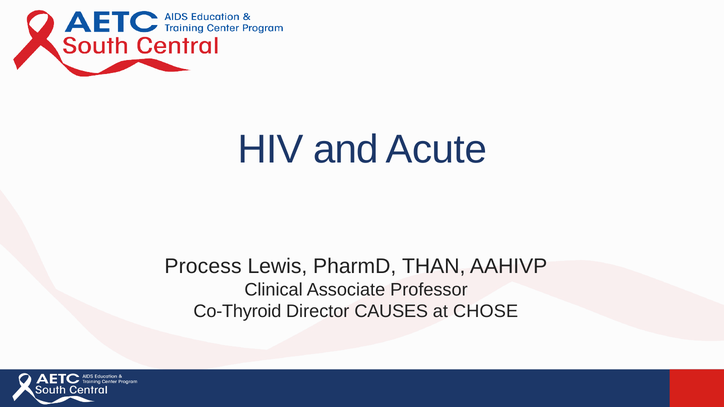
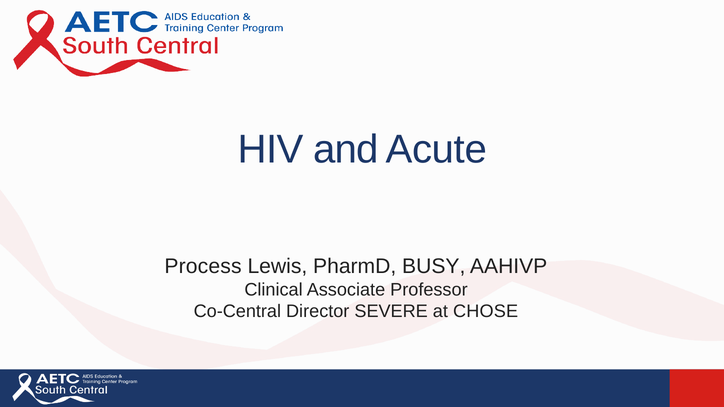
THAN: THAN -> BUSY
Co-Thyroid: Co-Thyroid -> Co-Central
CAUSES: CAUSES -> SEVERE
